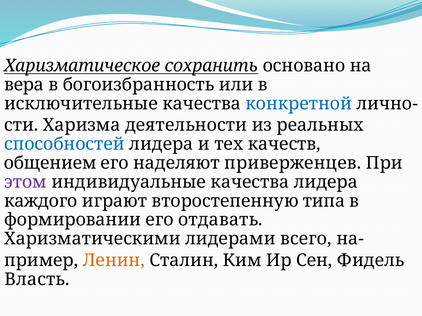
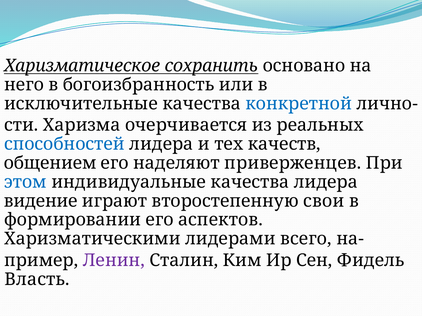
вера: вера -> него
деятельности: деятельности -> очерчивается
этом colour: purple -> blue
каждого: каждого -> видение
типа: типа -> свои
отдавать: отдавать -> аспектов
Ленин colour: orange -> purple
